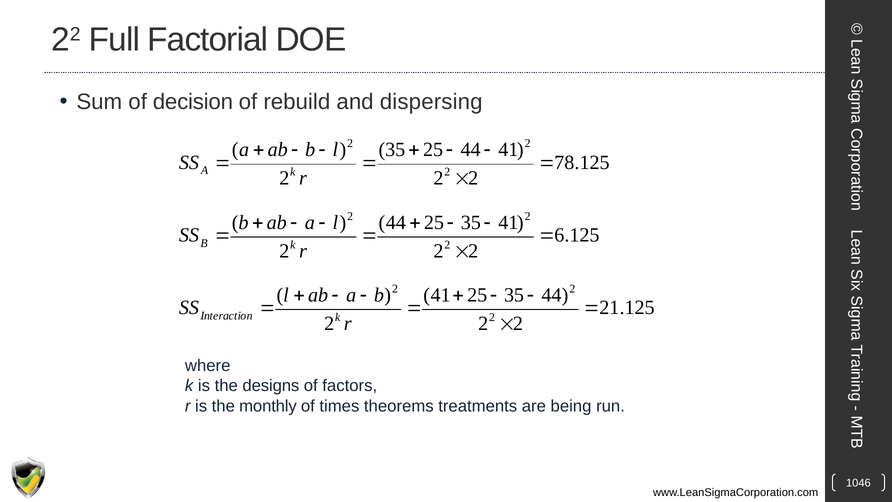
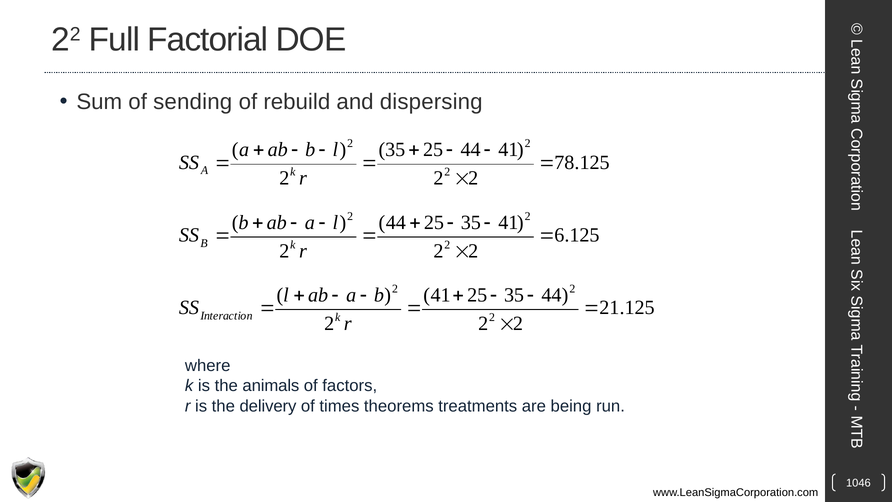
decision: decision -> sending
designs: designs -> animals
monthly: monthly -> delivery
